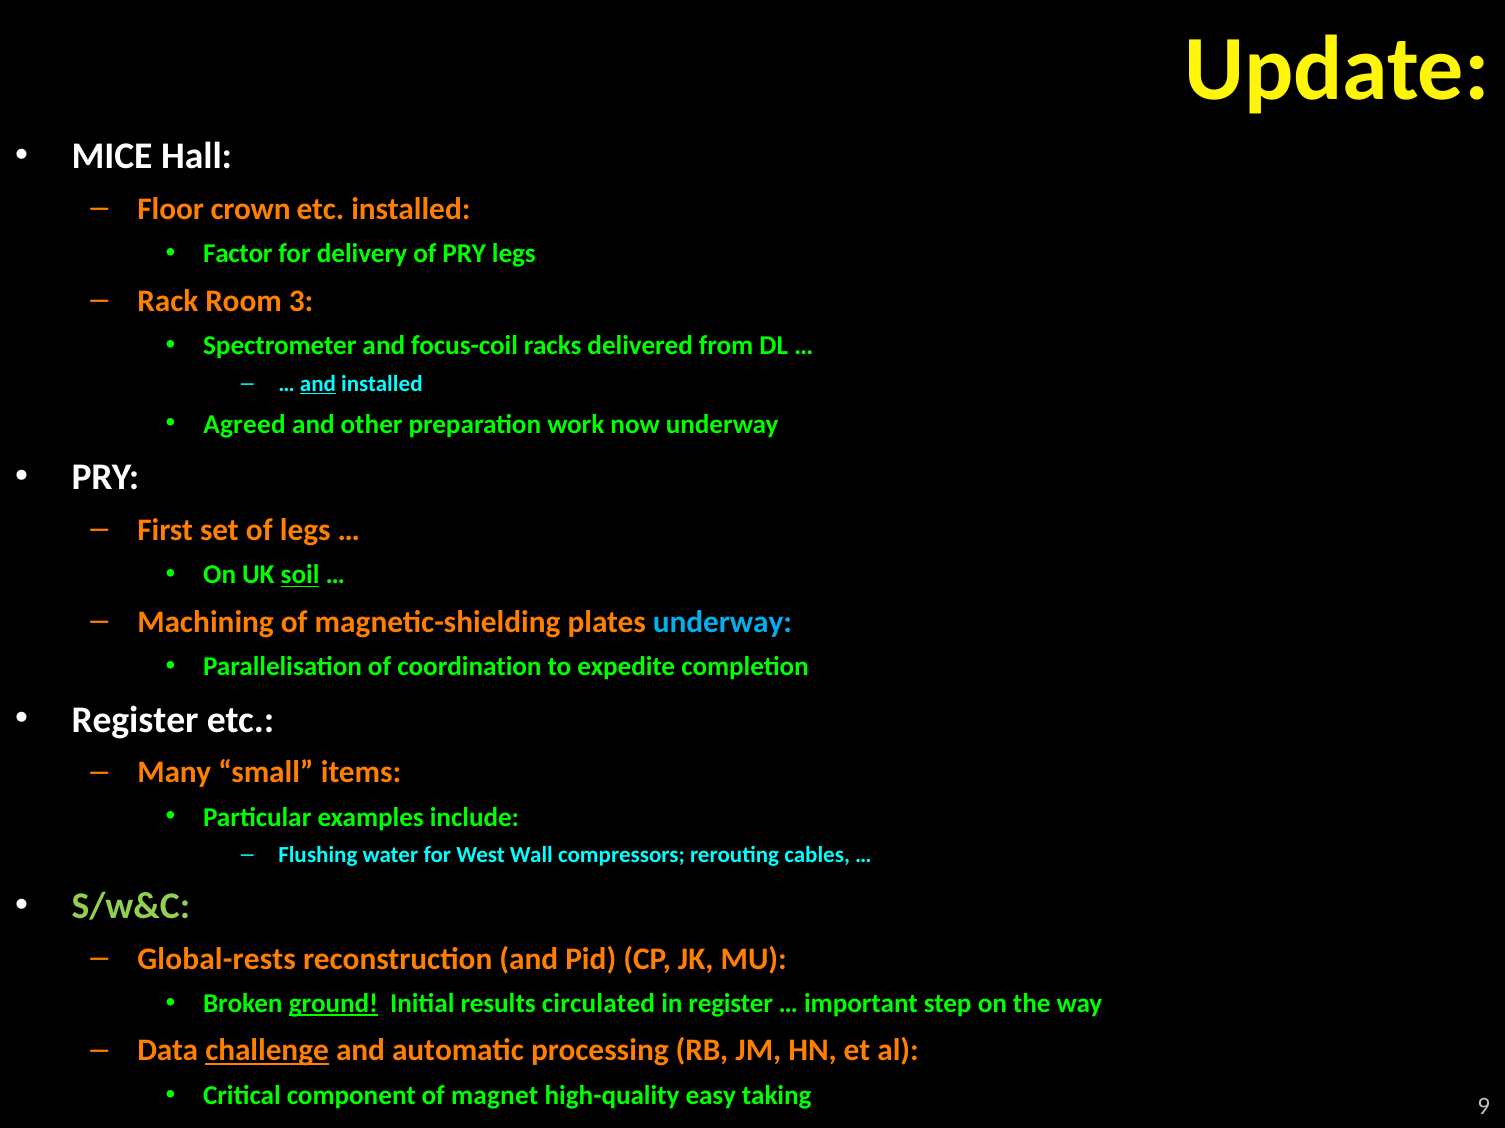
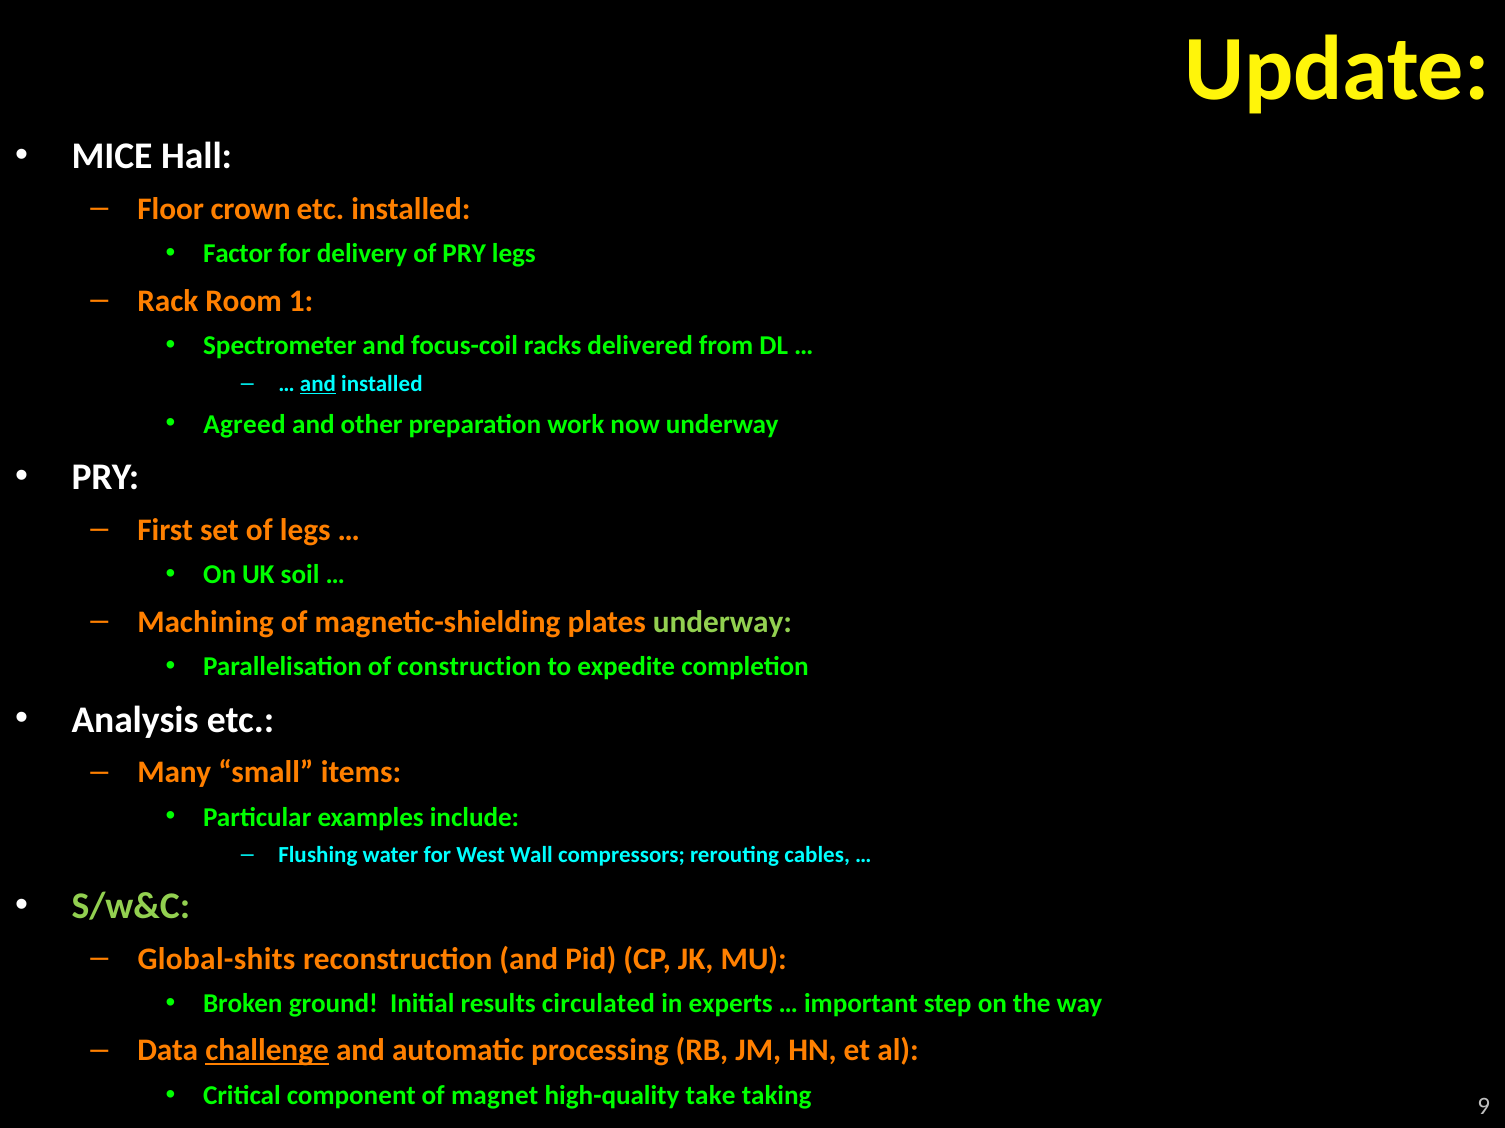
3: 3 -> 1
soil underline: present -> none
underway at (722, 622) colour: light blue -> light green
coordination: coordination -> construction
Register at (135, 720): Register -> Analysis
Global-rests: Global-rests -> Global-shits
ground underline: present -> none
in register: register -> experts
easy: easy -> take
